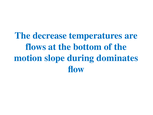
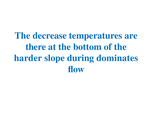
flows: flows -> there
motion: motion -> harder
